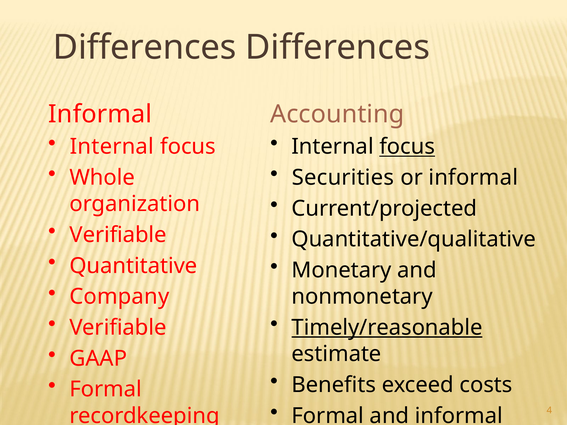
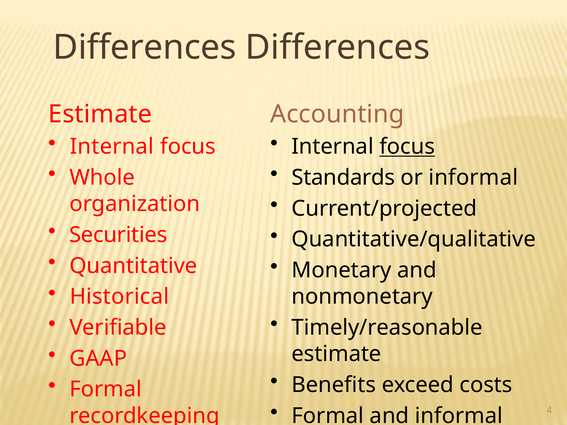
Informal at (100, 114): Informal -> Estimate
Securities: Securities -> Standards
Verifiable at (118, 235): Verifiable -> Securities
Company: Company -> Historical
Timely/reasonable underline: present -> none
